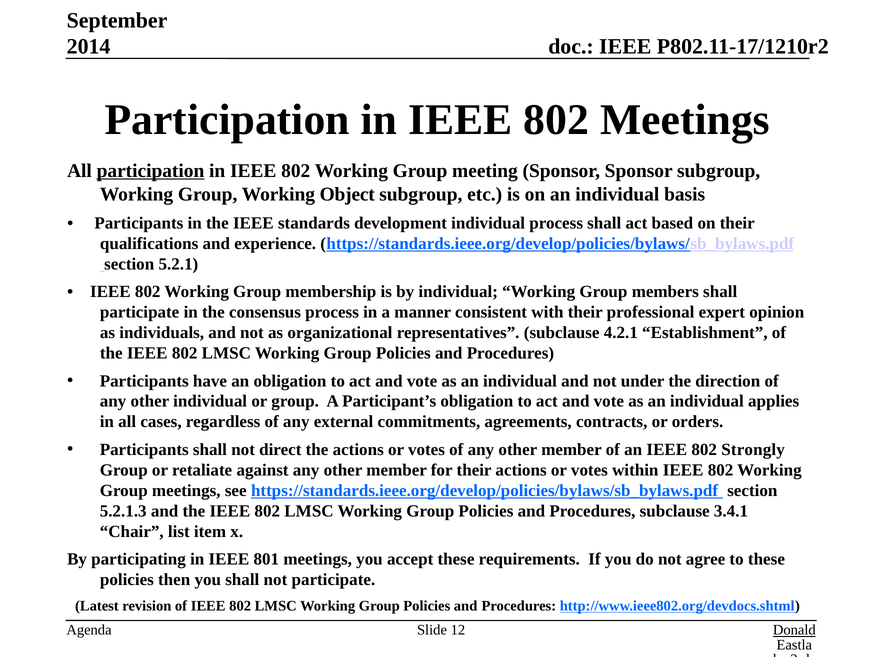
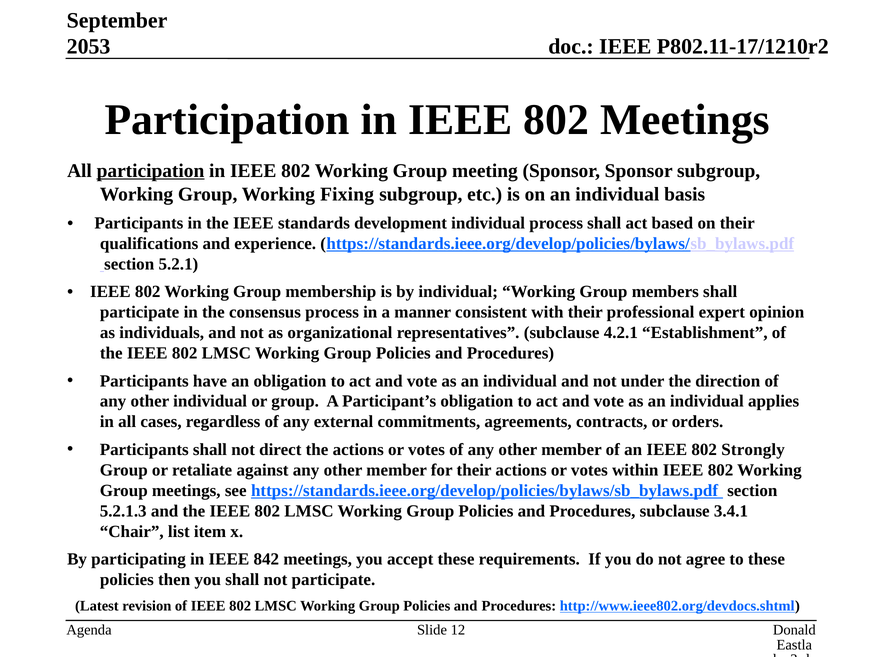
2014: 2014 -> 2053
Object: Object -> Fixing
801: 801 -> 842
Donald underline: present -> none
